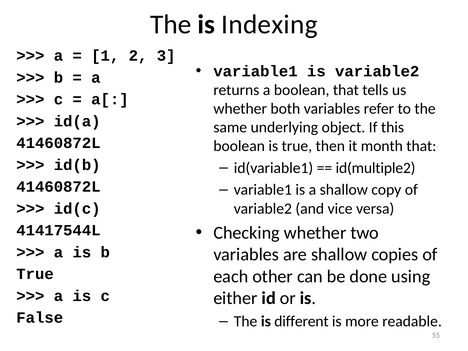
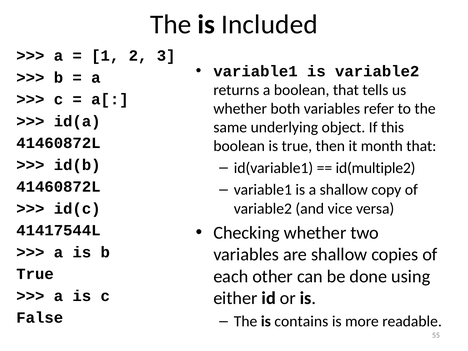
Indexing: Indexing -> Included
different: different -> contains
